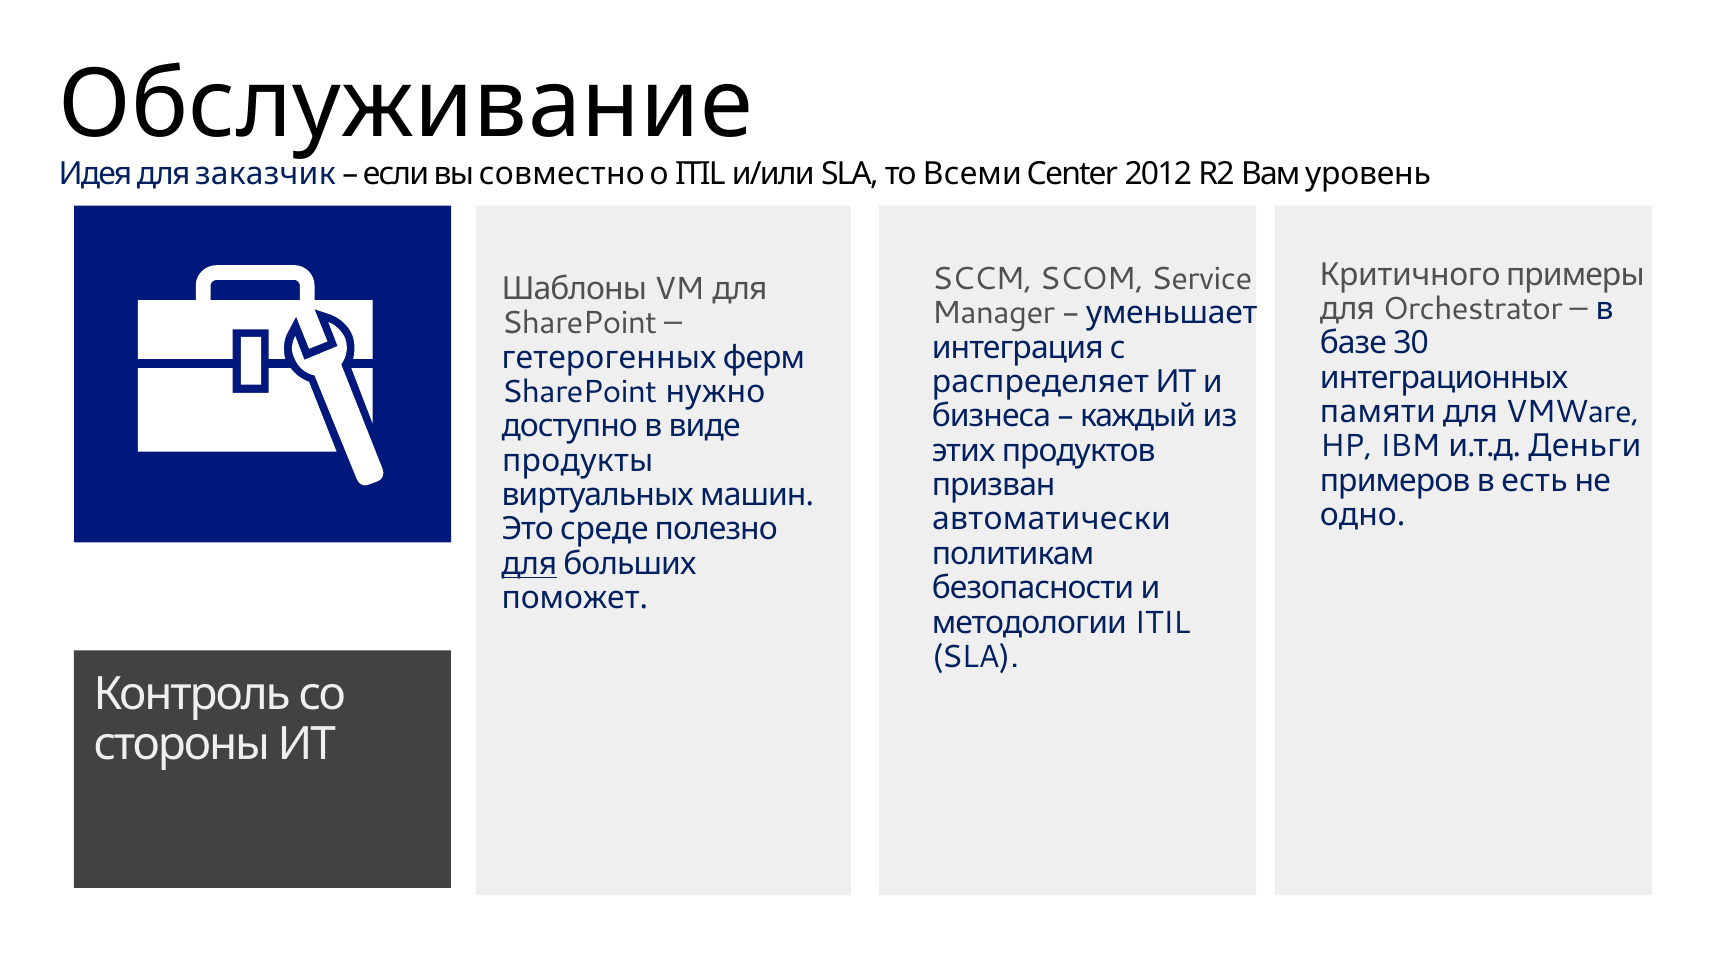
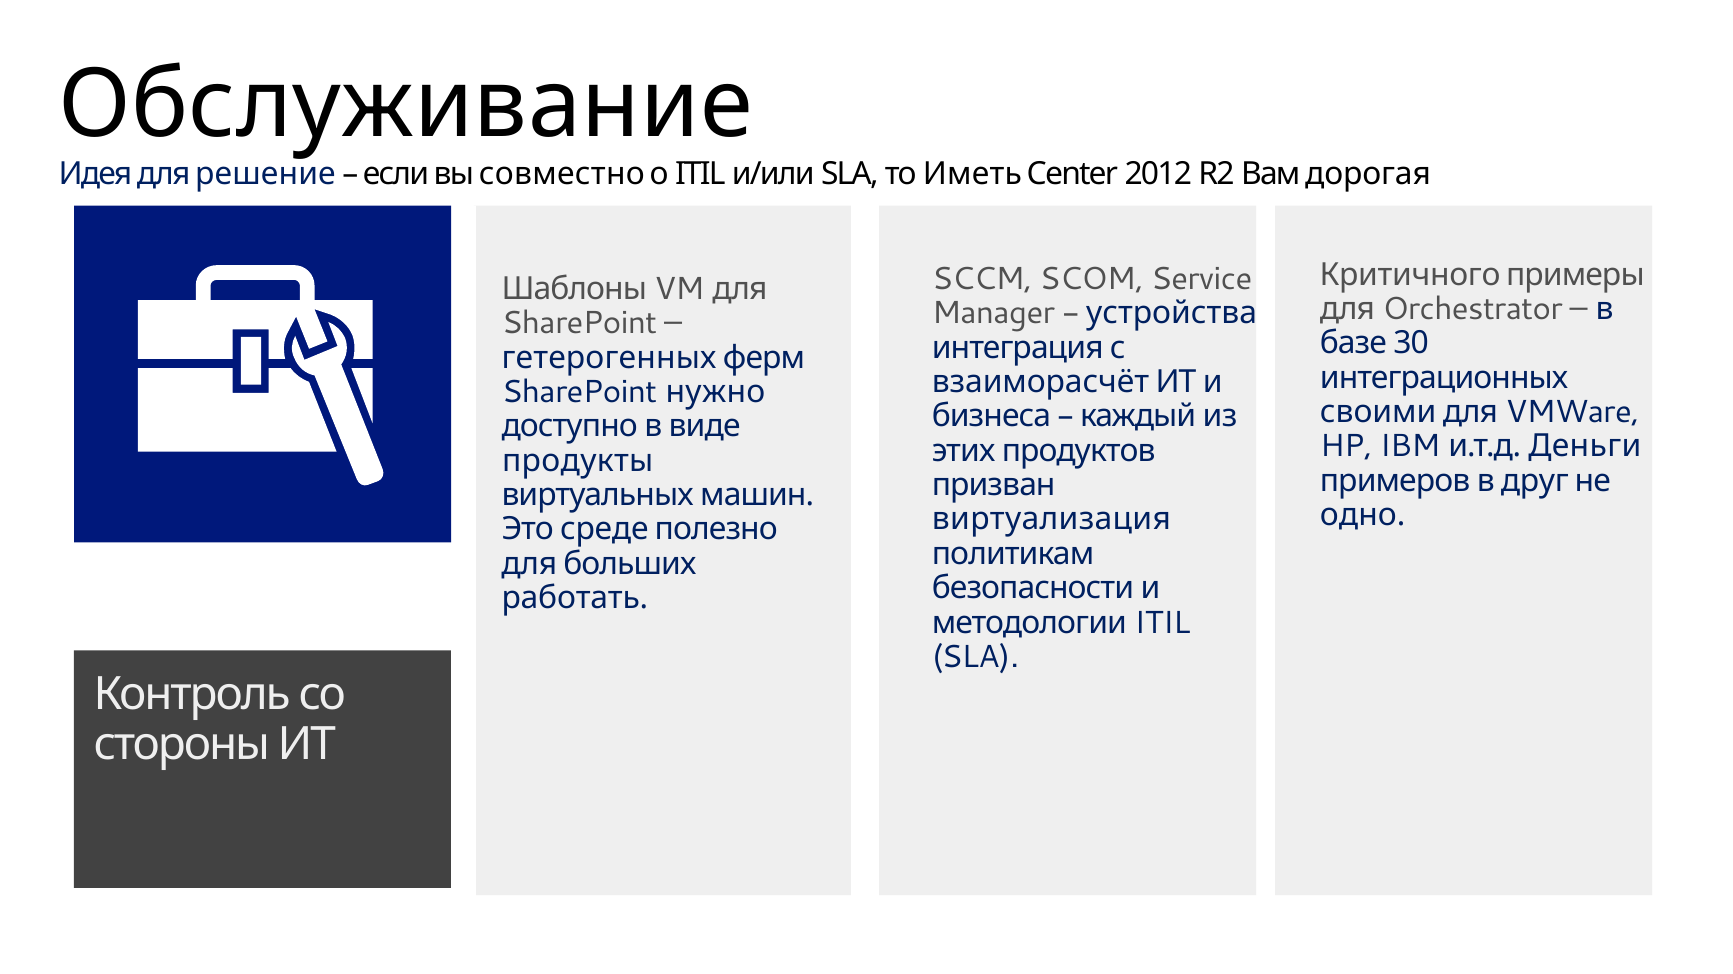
заказчик: заказчик -> решение
Всеми: Всеми -> Иметь
уровень: уровень -> дорогая
уменьшает: уменьшает -> устройства
распределяет: распределяет -> взаиморасчёт
памяти: памяти -> своими
есть: есть -> друг
автоматически: автоматически -> виртуализация
для at (529, 564) underline: present -> none
поможет: поможет -> работать
